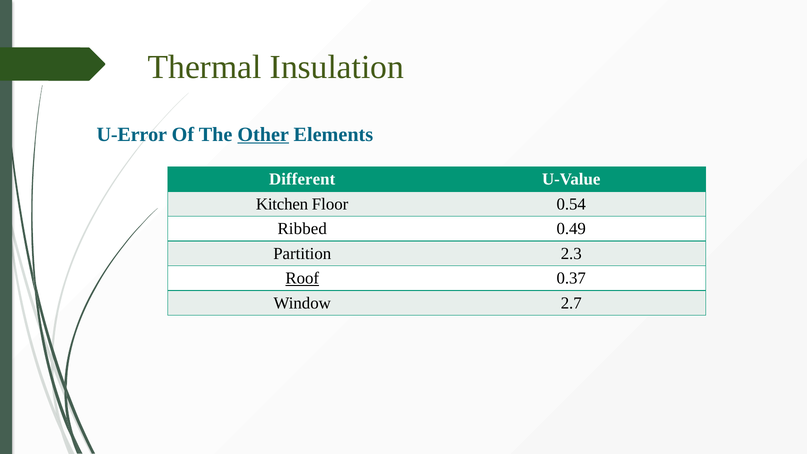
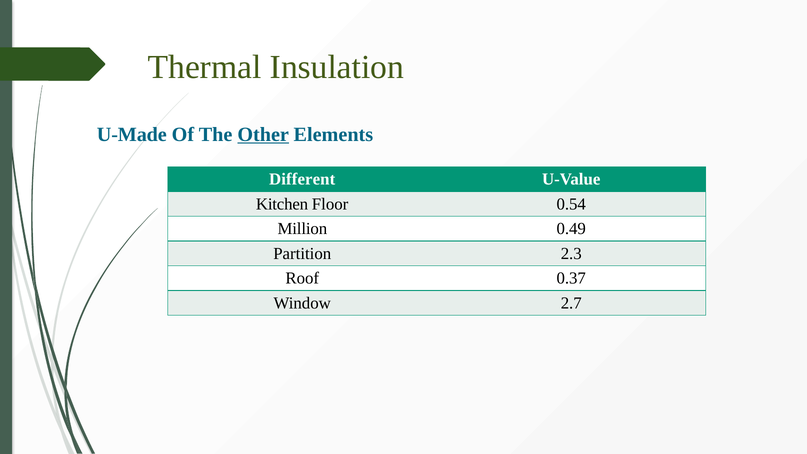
U-Error: U-Error -> U-Made
Ribbed: Ribbed -> Million
Roof underline: present -> none
